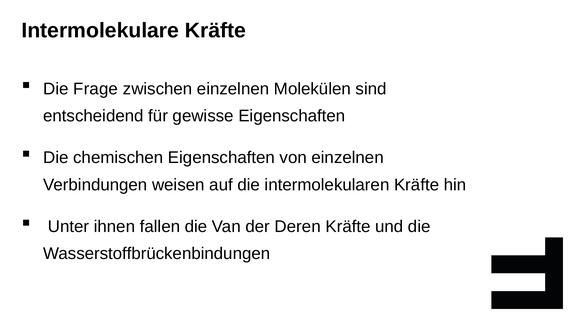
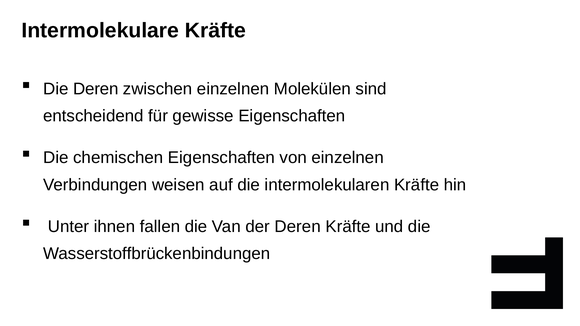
Die Frage: Frage -> Deren
